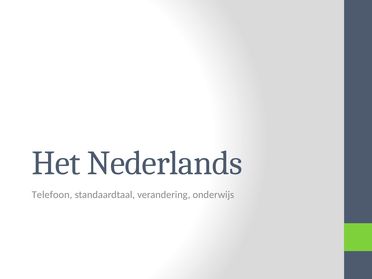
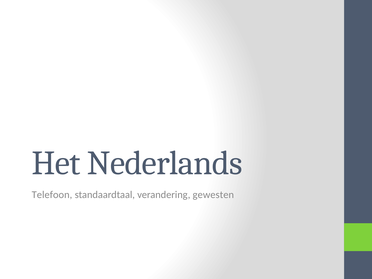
onderwijs: onderwijs -> gewesten
